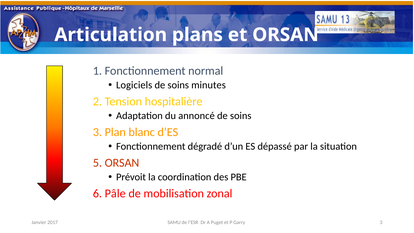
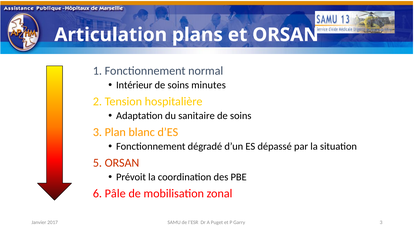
Logiciels: Logiciels -> Intérieur
annoncé: annoncé -> sanitaire
